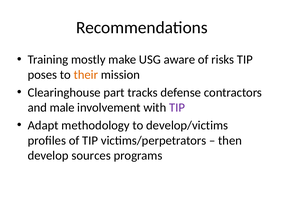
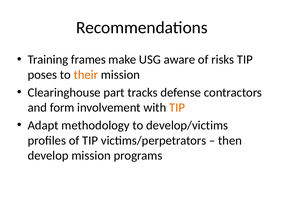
mostly: mostly -> frames
male: male -> form
TIP at (177, 108) colour: purple -> orange
develop sources: sources -> mission
